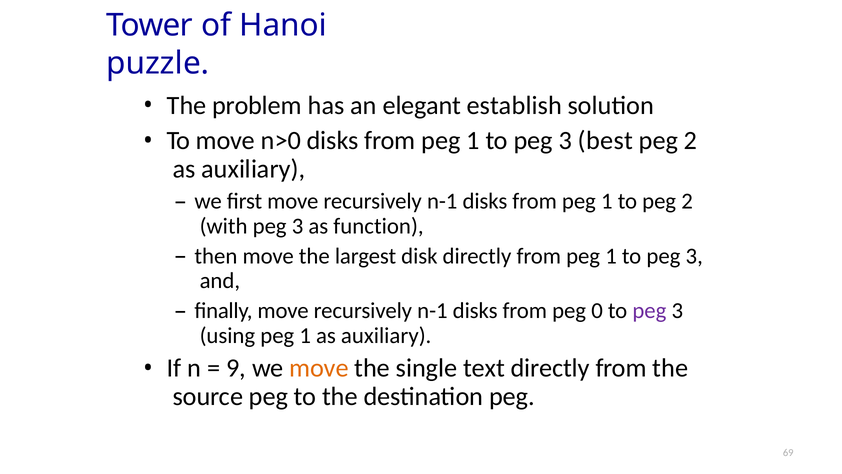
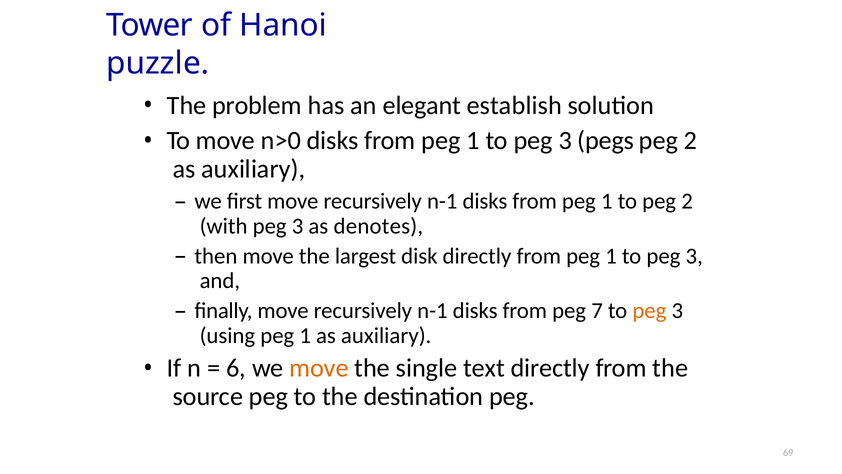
best: best -> pegs
function: function -> denotes
0: 0 -> 7
peg at (649, 311) colour: purple -> orange
9: 9 -> 6
